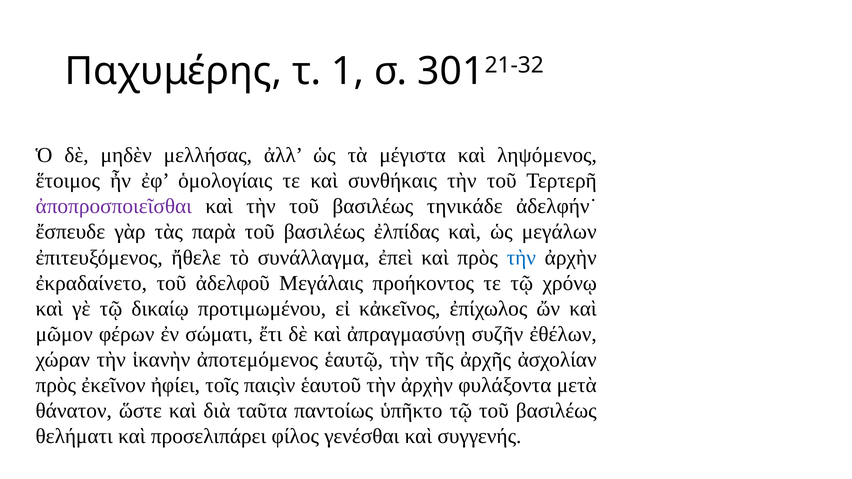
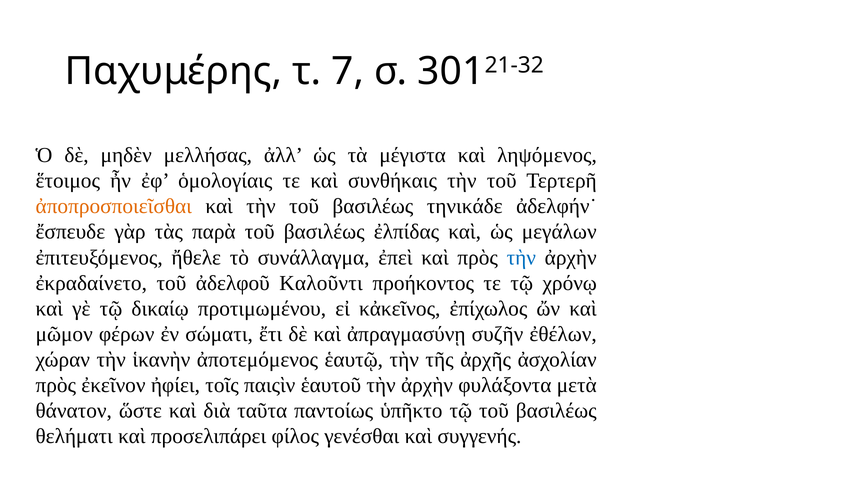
1: 1 -> 7
ἀποπροσποιεῖσθαι colour: purple -> orange
Μεγάλαις: Μεγάλαις -> Καλοῦντι
